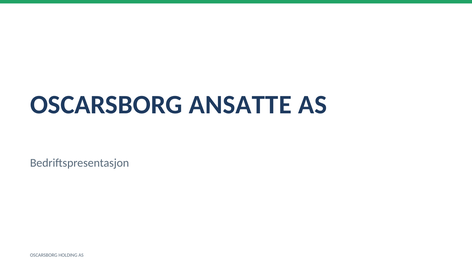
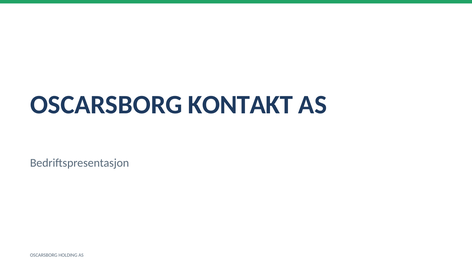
ANSATTE: ANSATTE -> KONTAKT
